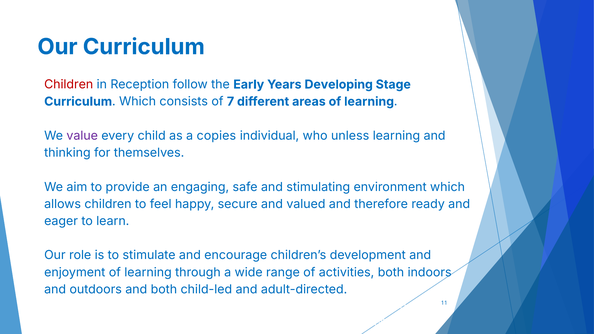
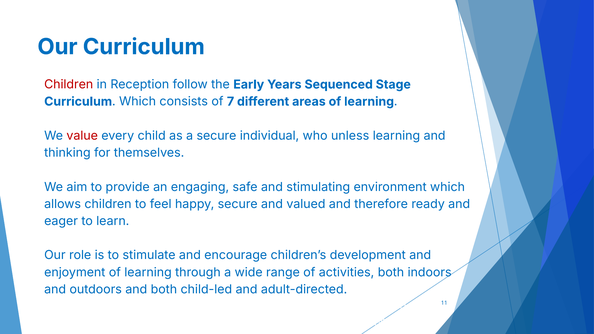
Developing: Developing -> Sequenced
value colour: purple -> red
a copies: copies -> secure
